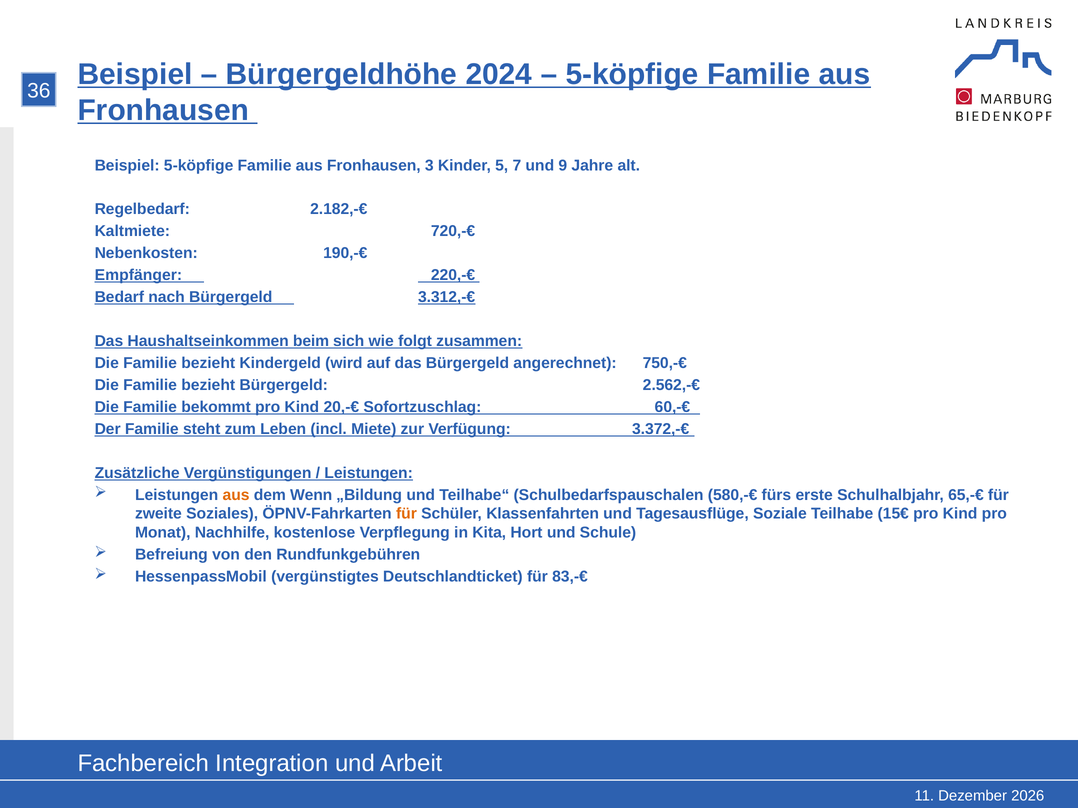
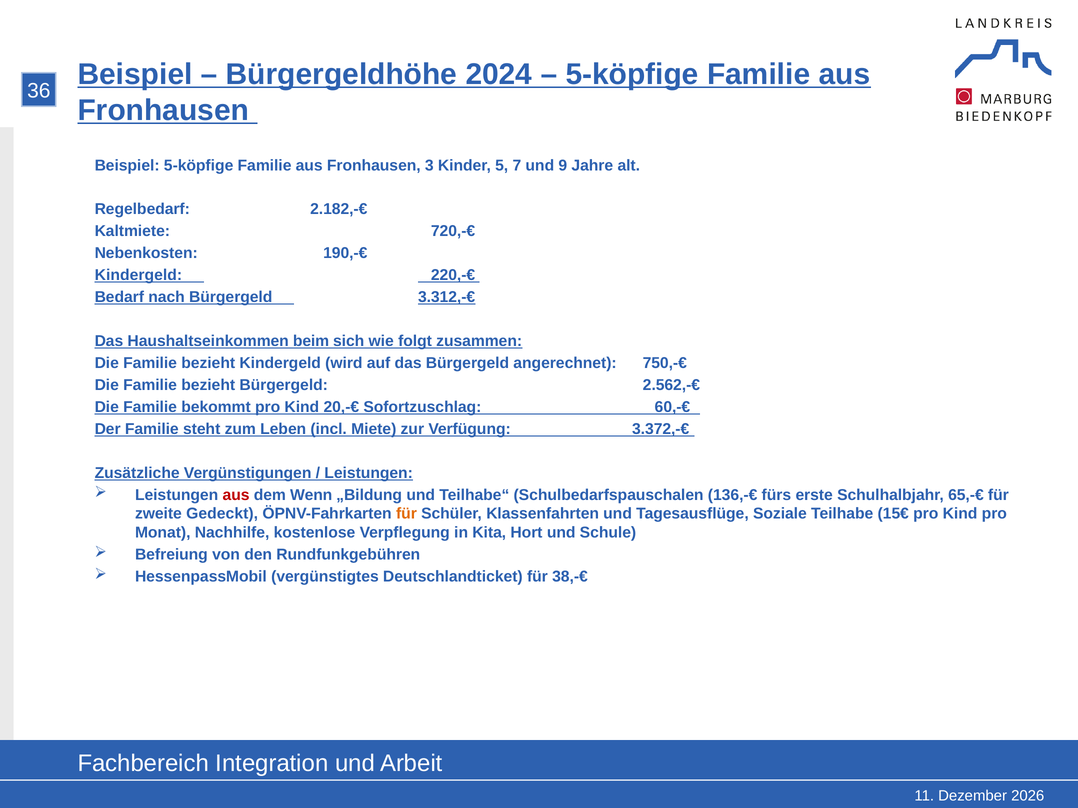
Empfänger at (138, 275): Empfänger -> Kindergeld
aus at (236, 495) colour: orange -> red
580,-€: 580,-€ -> 136,-€
Soziales: Soziales -> Gedeckt
83,-€: 83,-€ -> 38,-€
